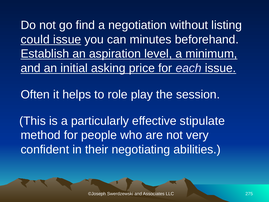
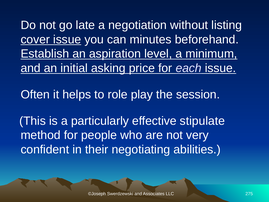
find: find -> late
could: could -> cover
